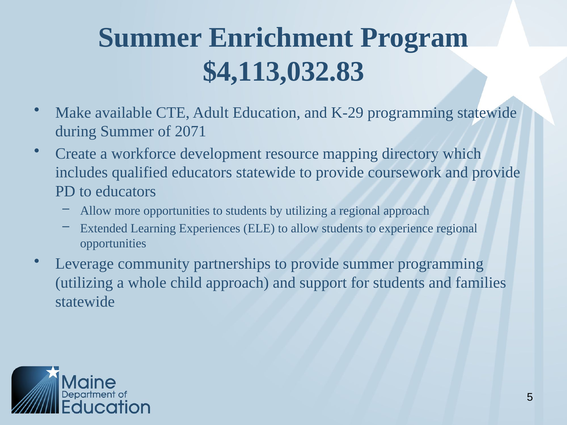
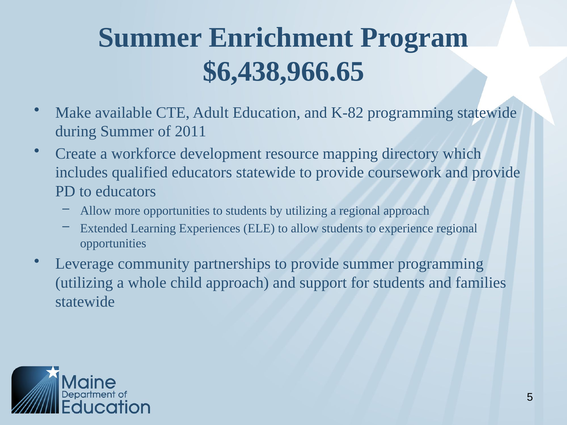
$4,113,032.83: $4,113,032.83 -> $6,438,966.65
K-29: K-29 -> K-82
2071: 2071 -> 2011
